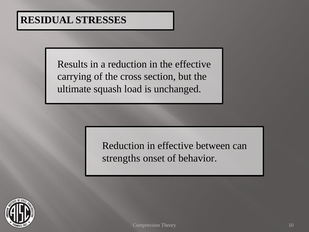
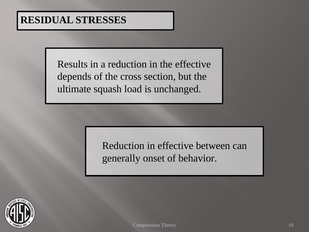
carrying: carrying -> depends
strengths: strengths -> generally
